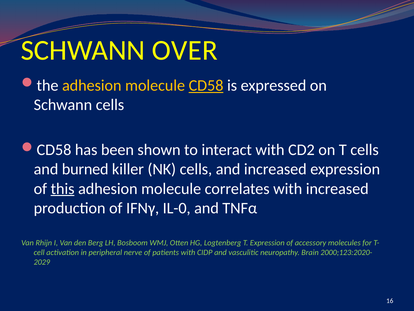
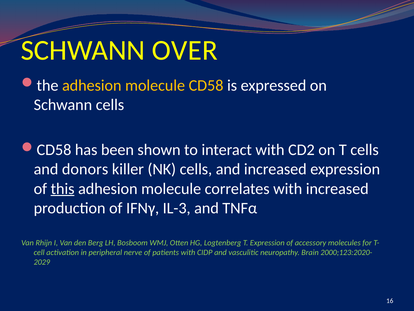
CD58 at (206, 85) underline: present -> none
burned: burned -> donors
IL-0: IL-0 -> IL-3
